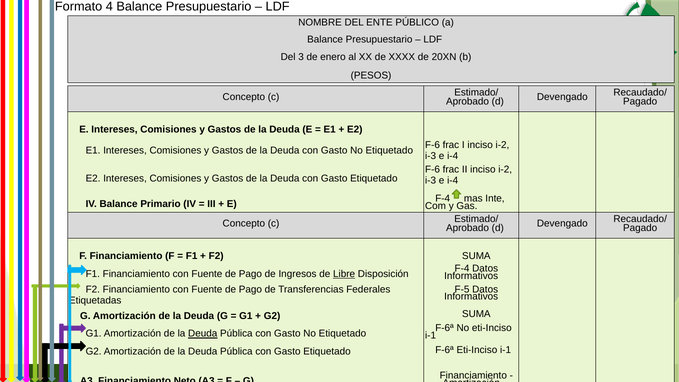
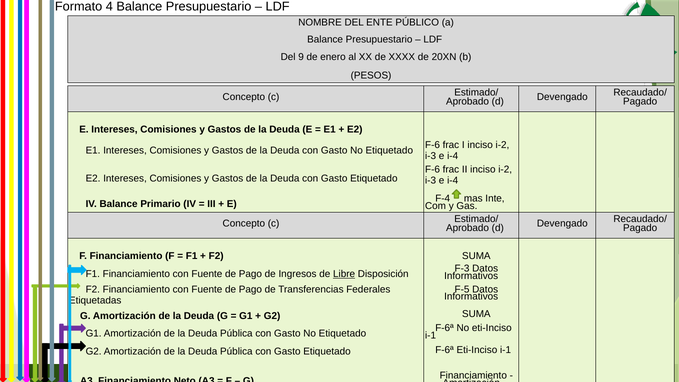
3: 3 -> 9
F-4 at (462, 268): F-4 -> F-3
Deuda at (203, 334) underline: present -> none
